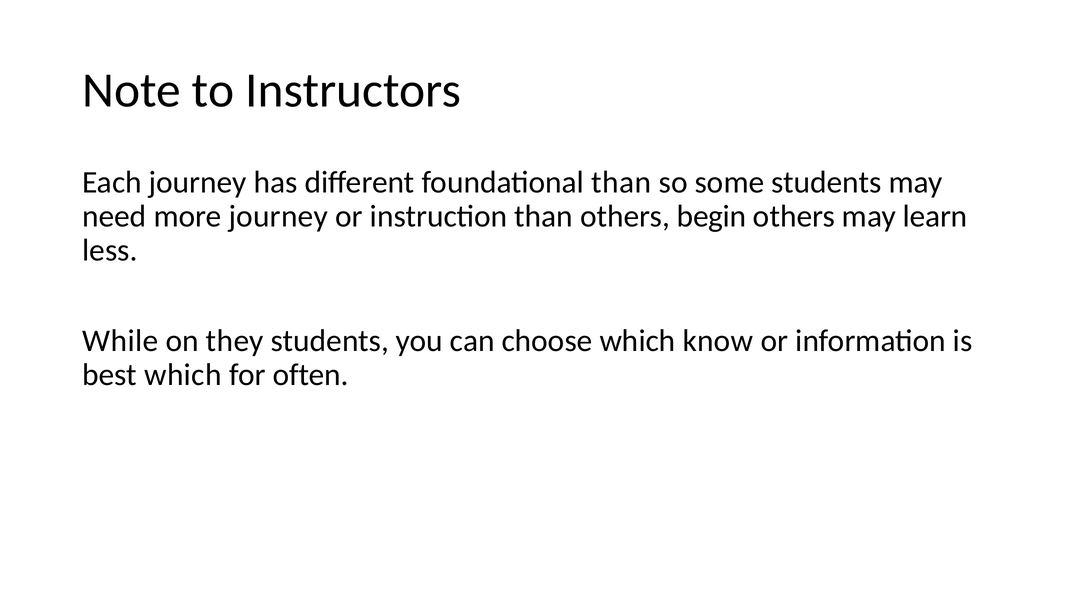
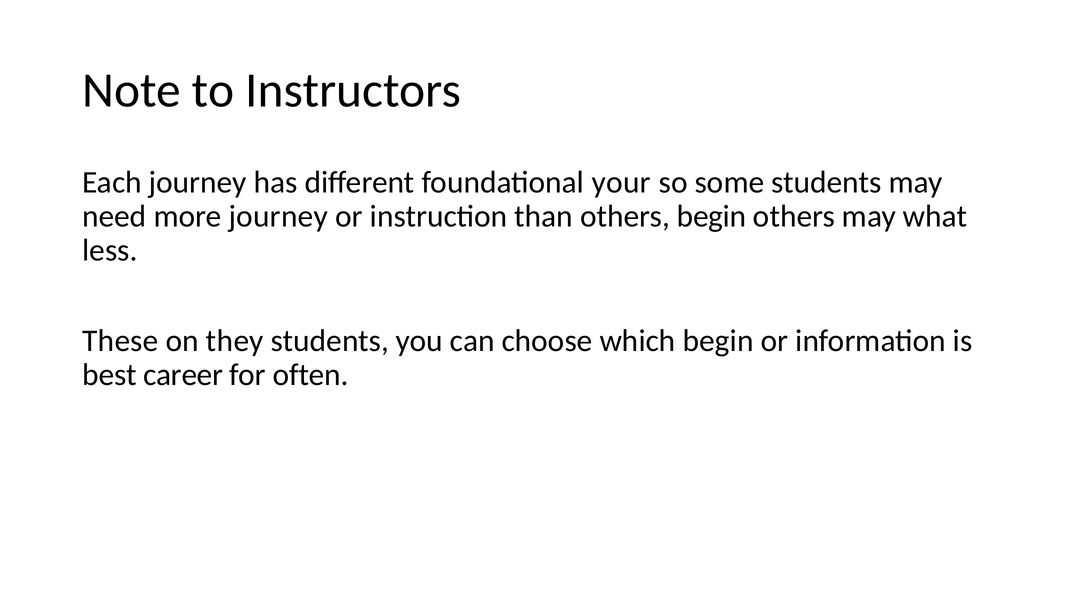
foundational than: than -> your
learn: learn -> what
While: While -> These
which know: know -> begin
best which: which -> career
